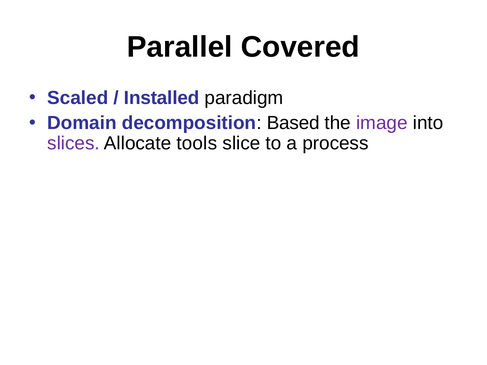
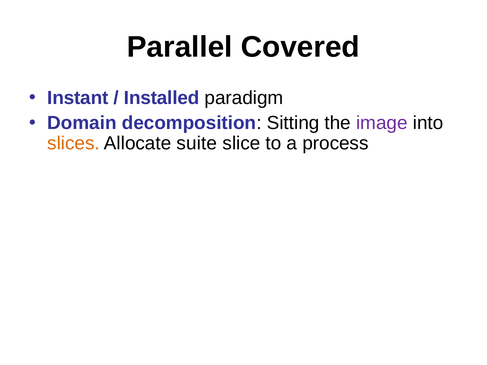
Scaled: Scaled -> Instant
Based: Based -> Sitting
slices colour: purple -> orange
tools: tools -> suite
